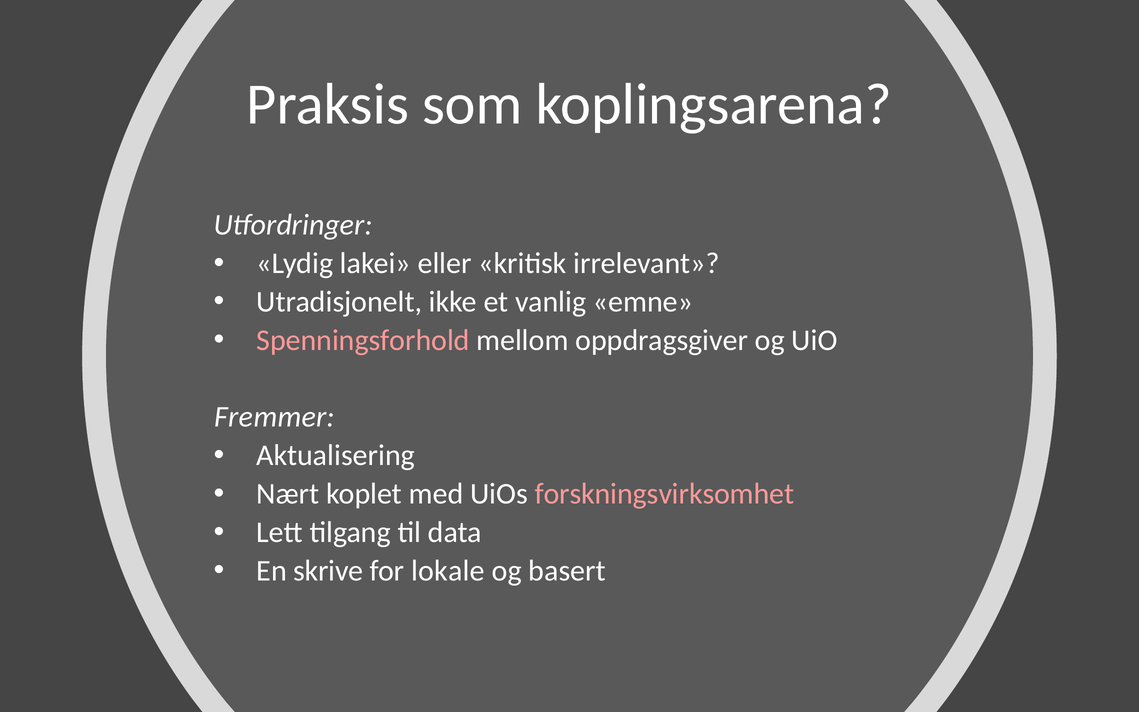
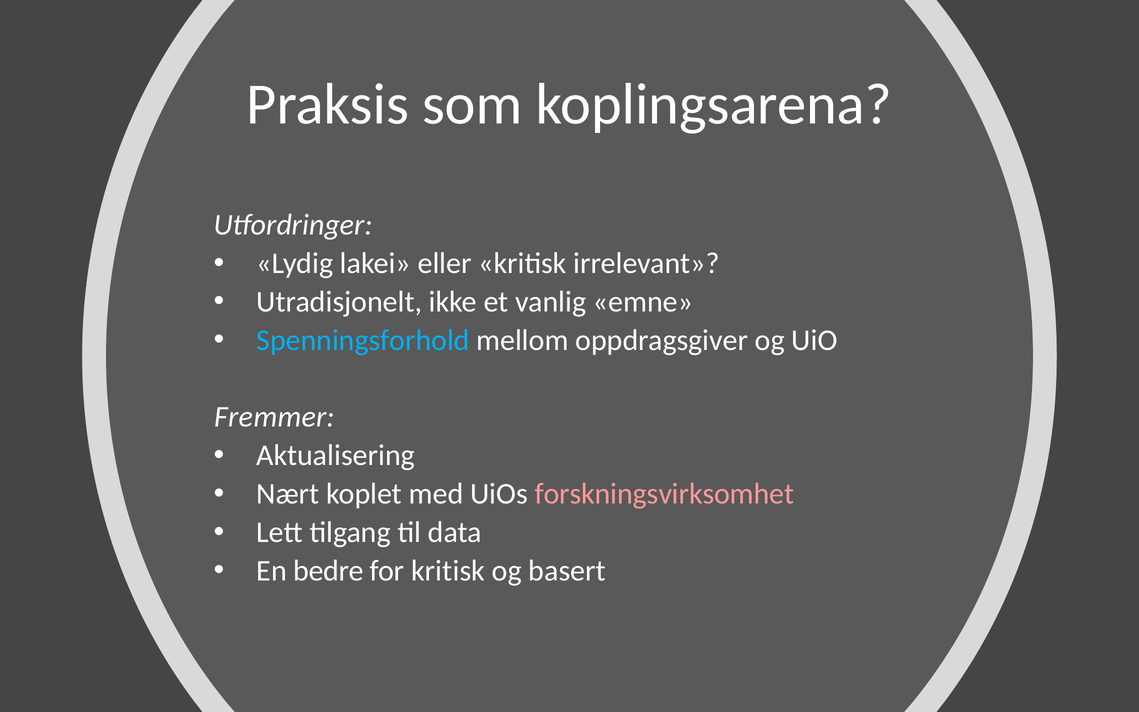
Spenningsforhold colour: pink -> light blue
skrive: skrive -> bedre
for lokale: lokale -> kritisk
